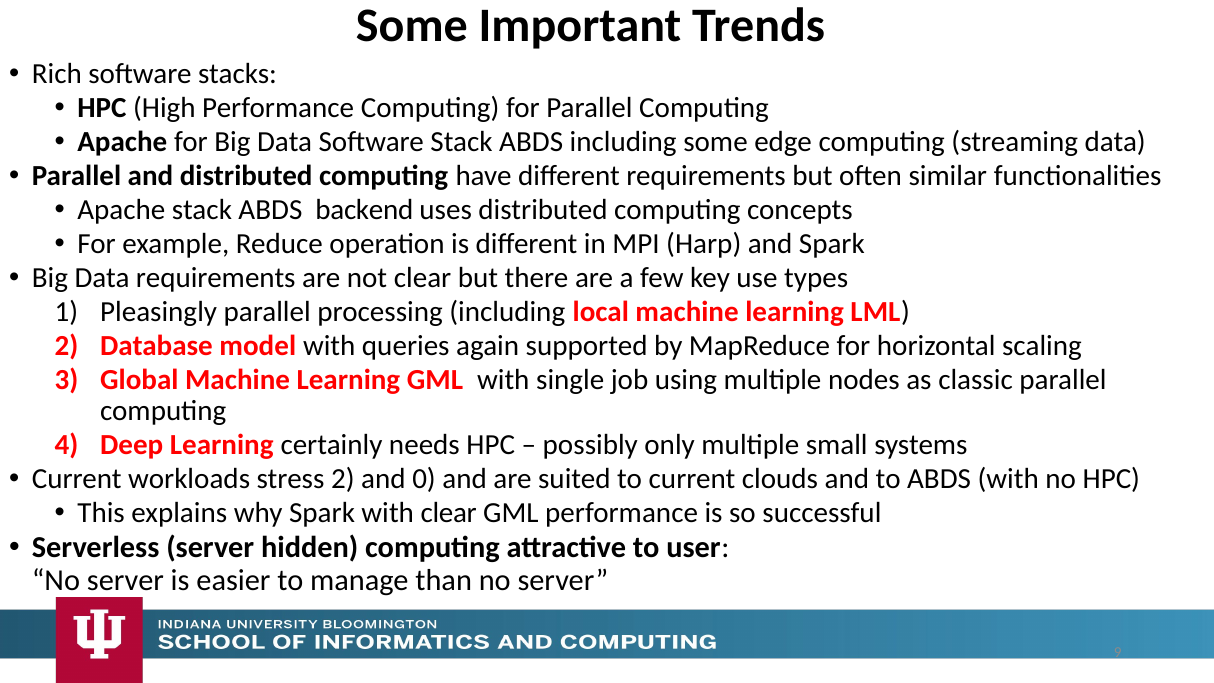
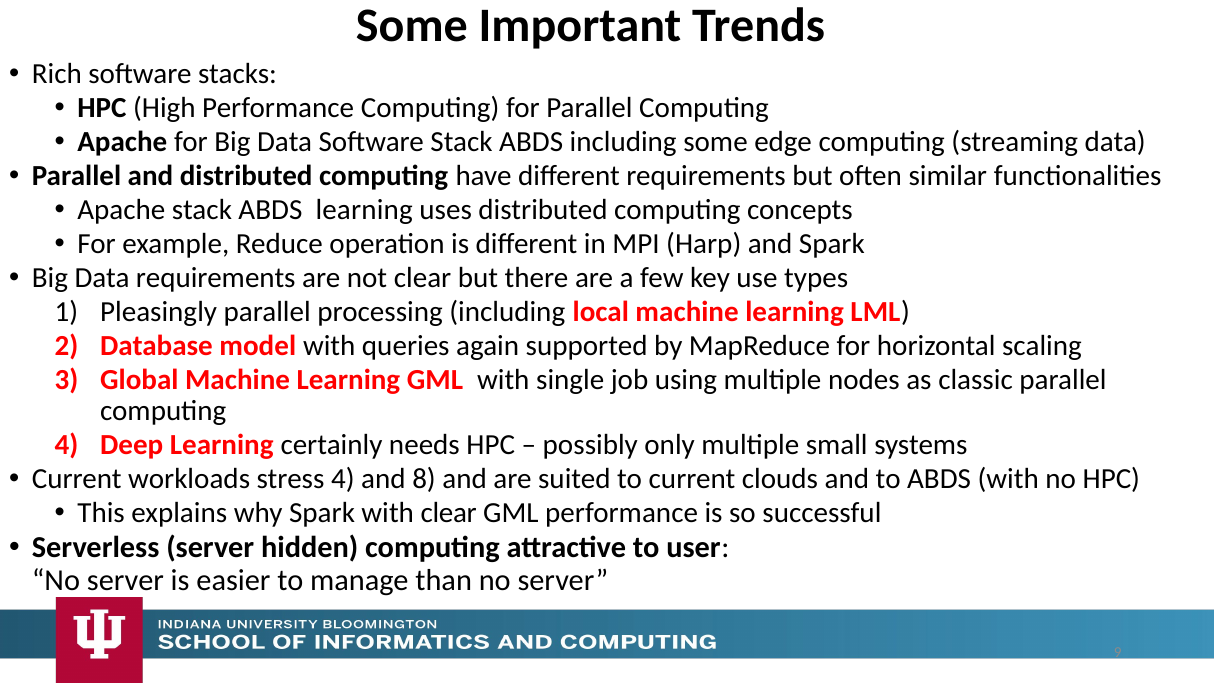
ABDS backend: backend -> learning
stress 2: 2 -> 4
0: 0 -> 8
